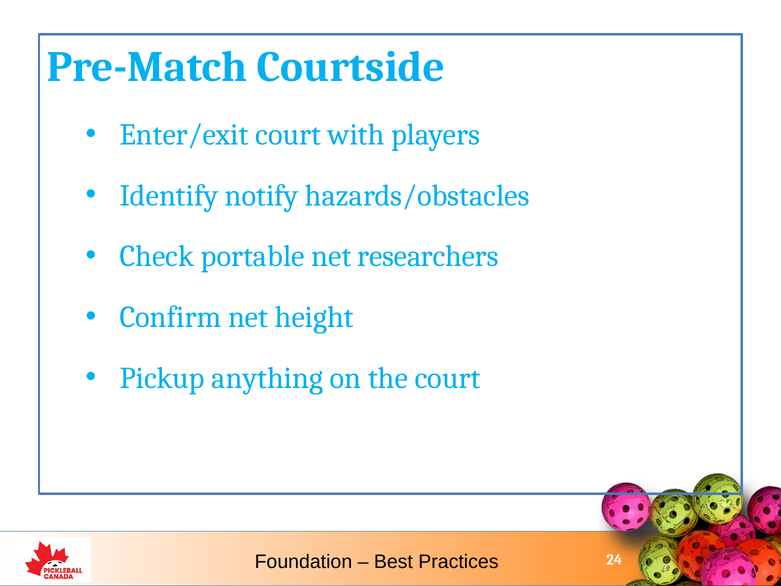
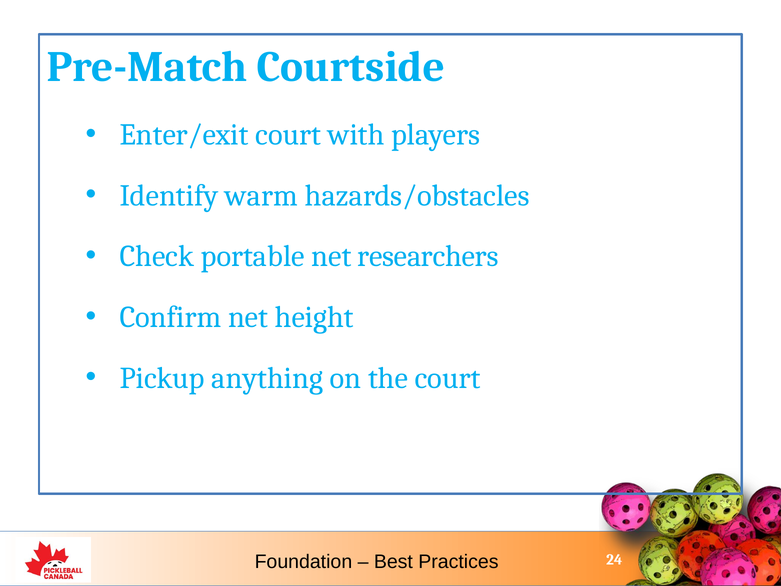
notify: notify -> warm
